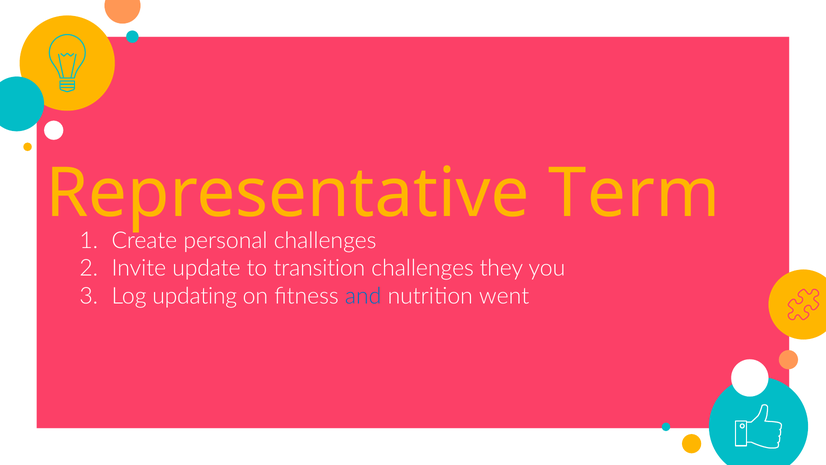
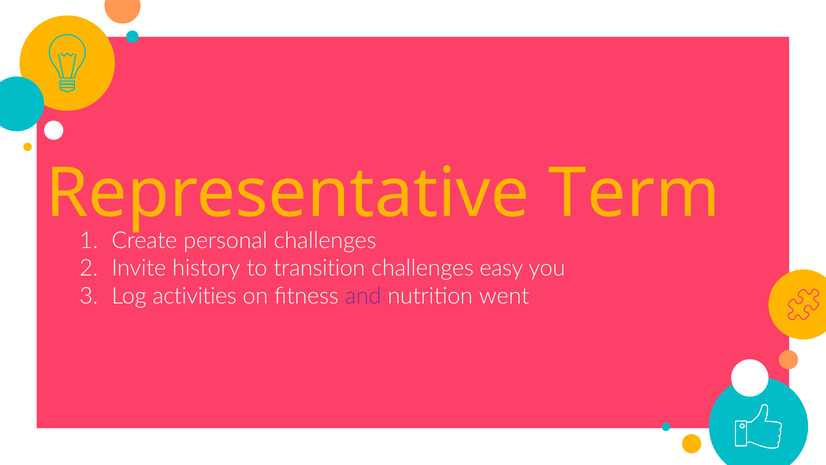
update: update -> history
they: they -> easy
updating: updating -> activities
and colour: blue -> purple
